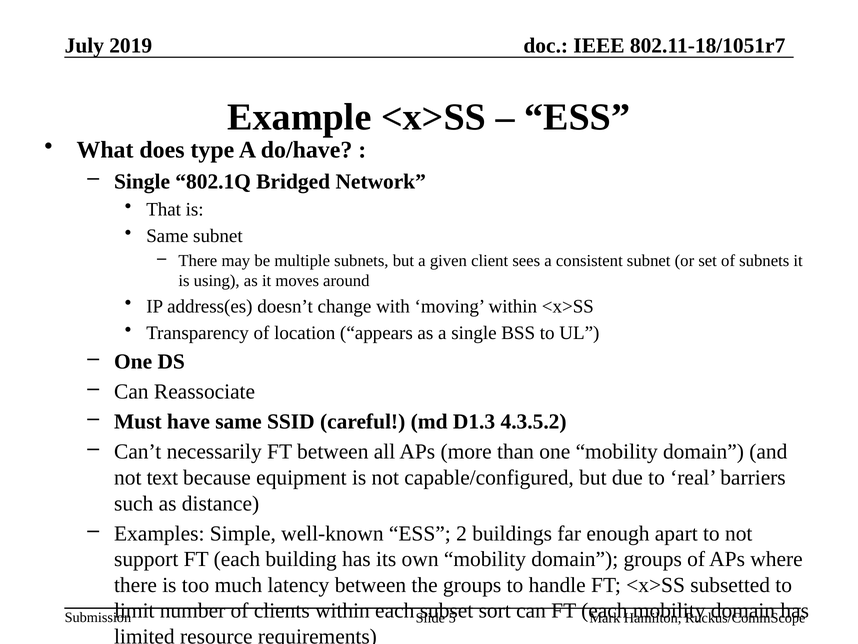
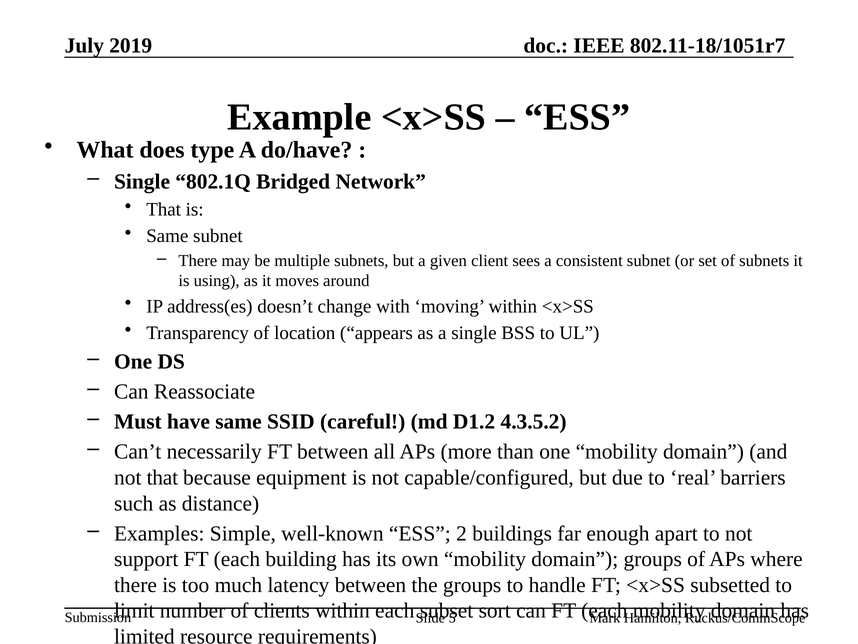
D1.3: D1.3 -> D1.2
not text: text -> that
